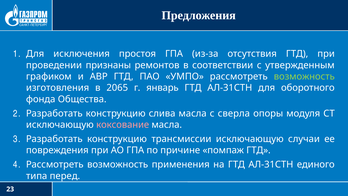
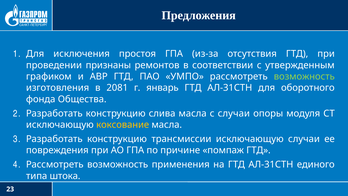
2065: 2065 -> 2081
с сверла: сверла -> случаи
коксование colour: pink -> yellow
перед: перед -> штока
